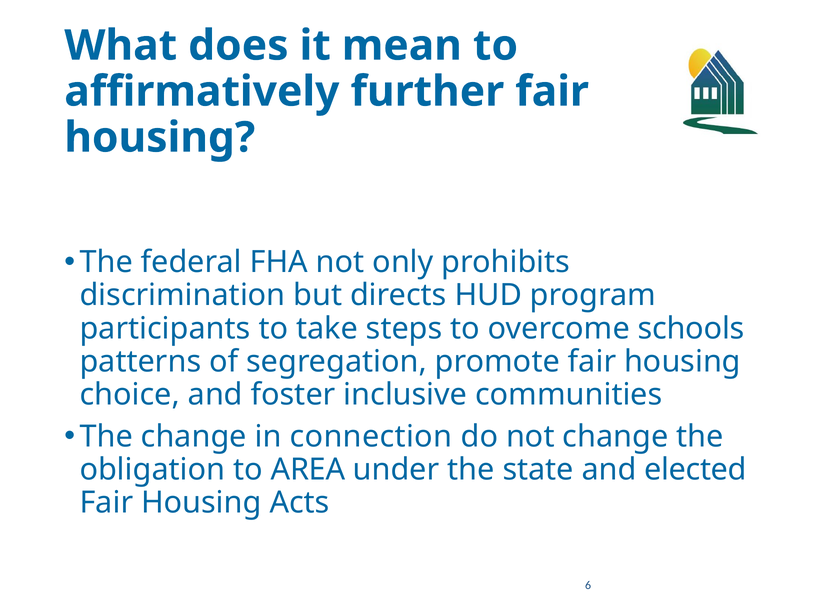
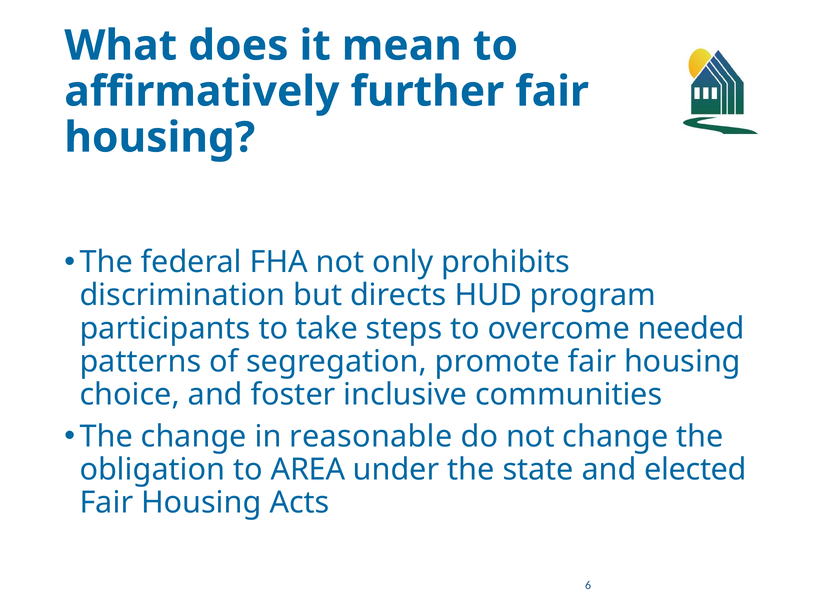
schools: schools -> needed
connection: connection -> reasonable
